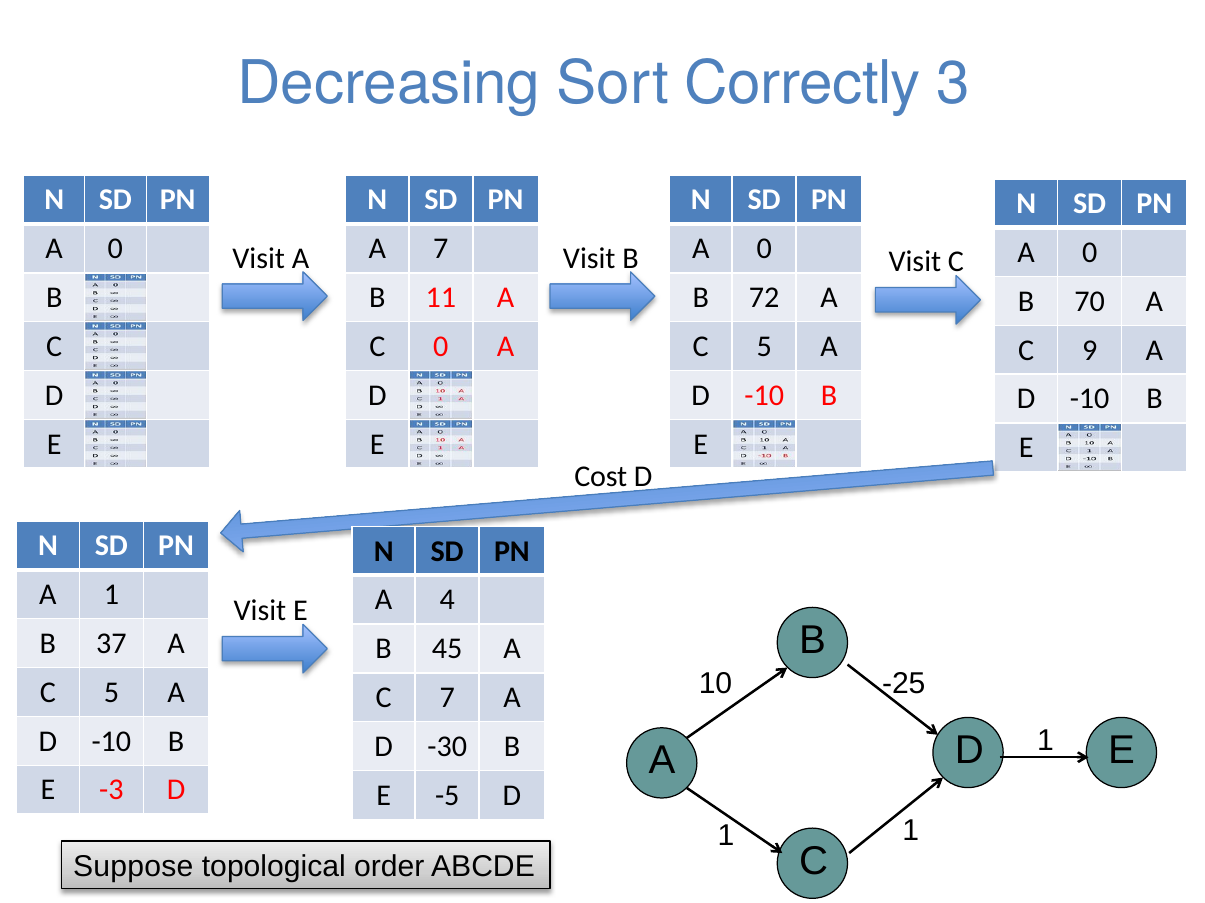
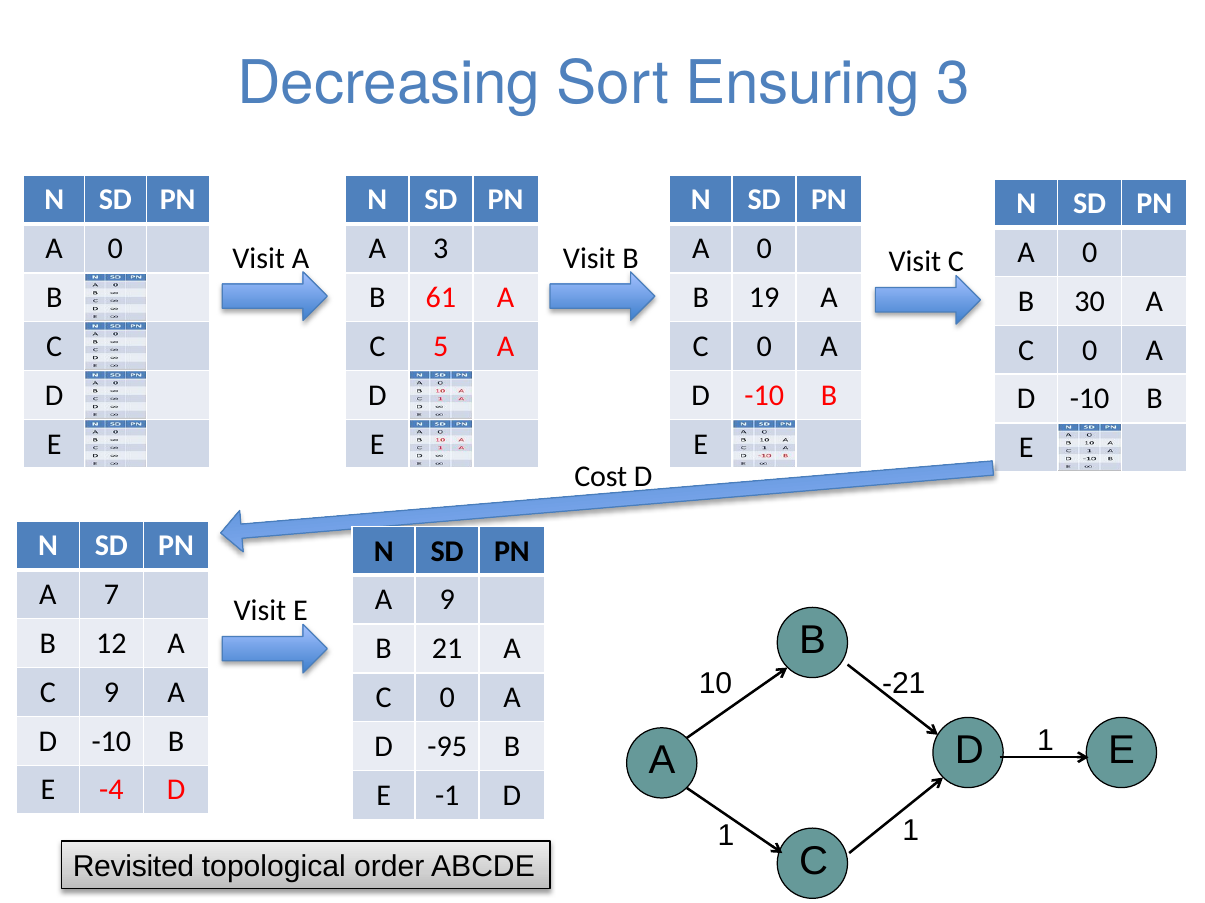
Correctly: Correctly -> Ensuring
A 7: 7 -> 3
11: 11 -> 61
72: 72 -> 19
70: 70 -> 30
C 0: 0 -> 5
5 at (764, 347): 5 -> 0
9 at (1090, 350): 9 -> 0
A 1: 1 -> 7
A 4: 4 -> 9
37: 37 -> 12
45: 45 -> 21
-25: -25 -> -21
5 at (111, 693): 5 -> 9
7 at (447, 698): 7 -> 0
-30: -30 -> -95
-3: -3 -> -4
-5: -5 -> -1
Suppose: Suppose -> Revisited
